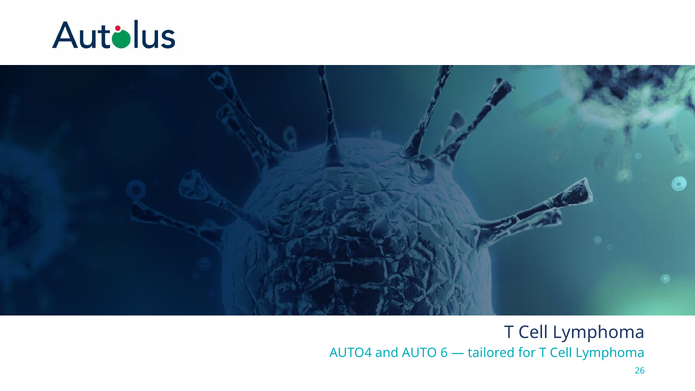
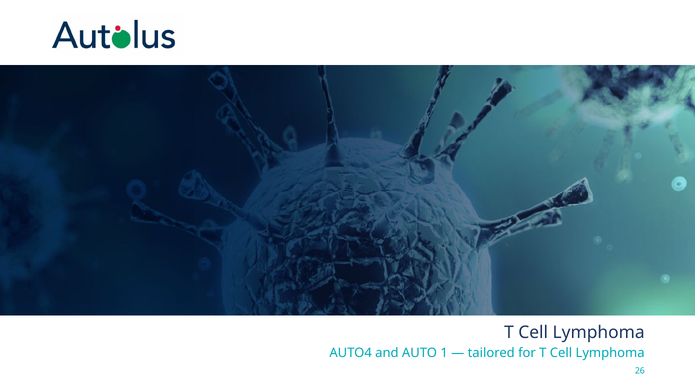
6: 6 -> 1
